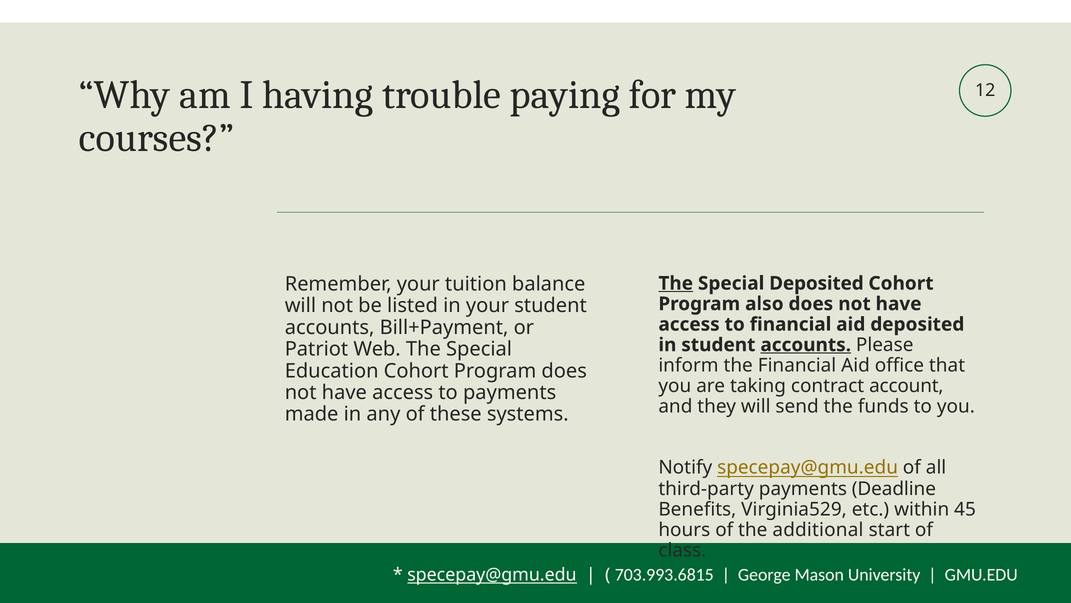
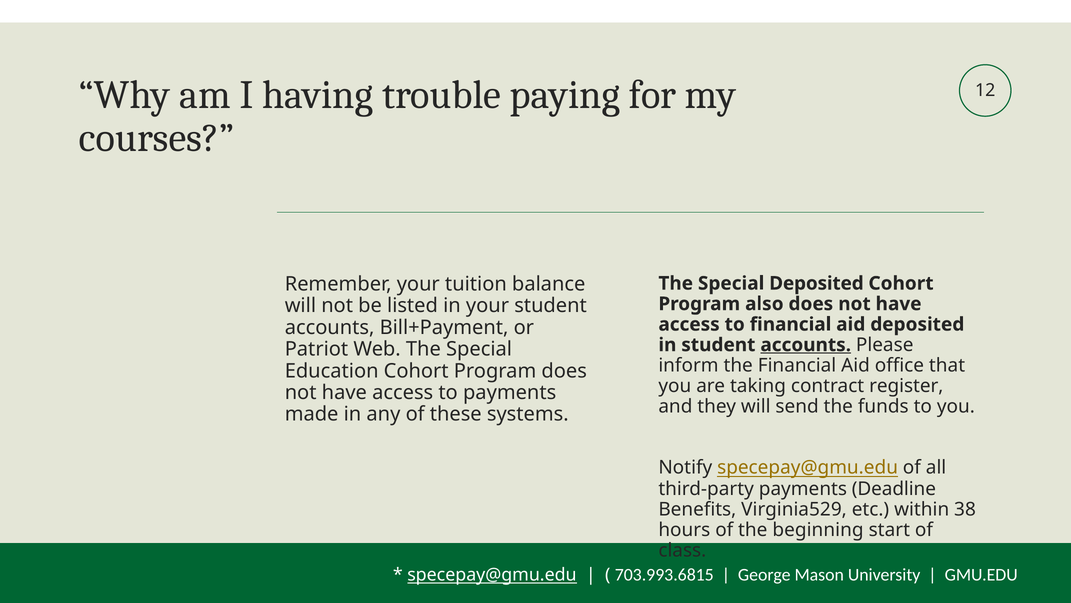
The at (676, 283) underline: present -> none
account: account -> register
45: 45 -> 38
additional: additional -> beginning
